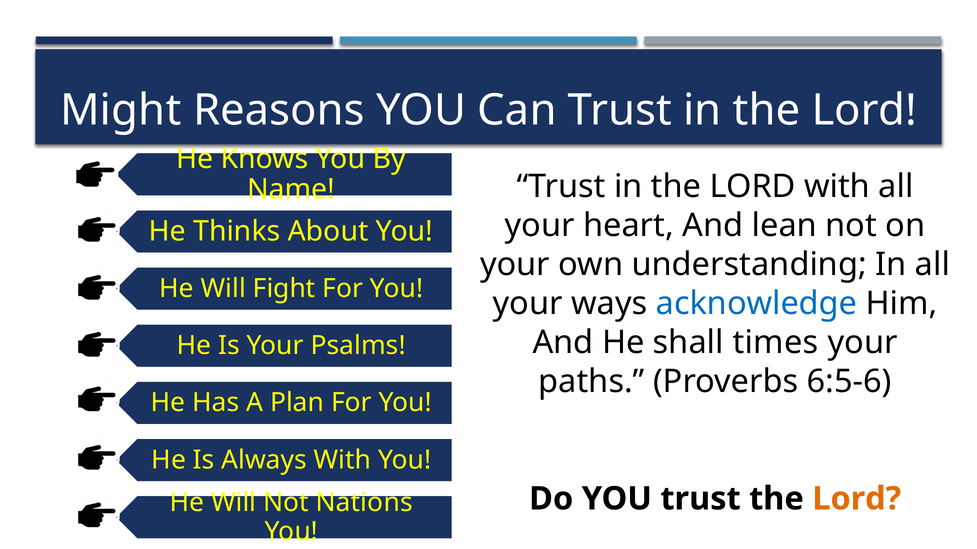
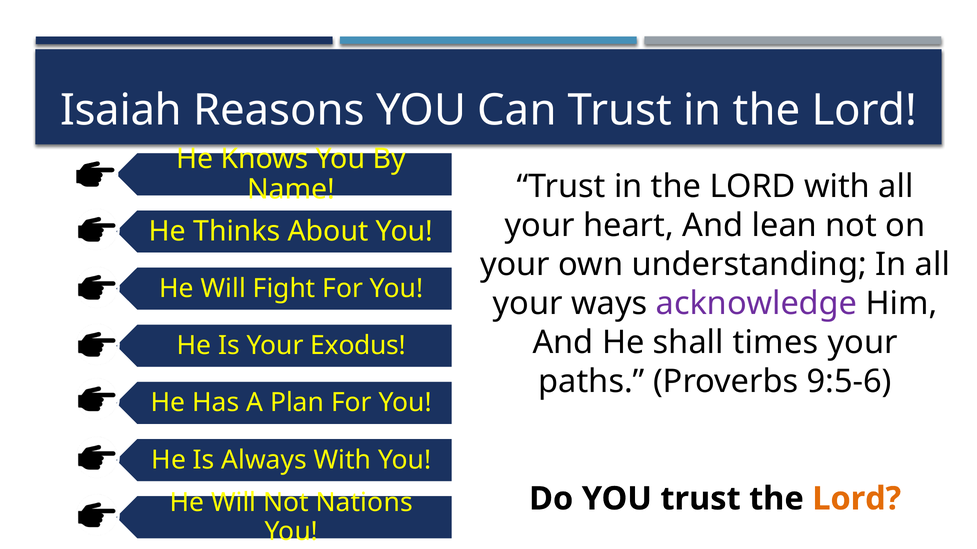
Might: Might -> Isaiah
acknowledge colour: blue -> purple
Psalms: Psalms -> Exodus
6:5-6: 6:5-6 -> 9:5-6
